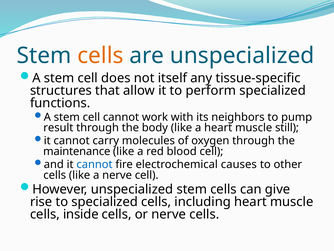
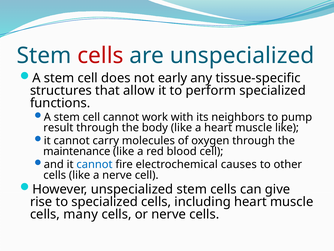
cells at (100, 55) colour: orange -> red
itself: itself -> early
muscle still: still -> like
inside: inside -> many
